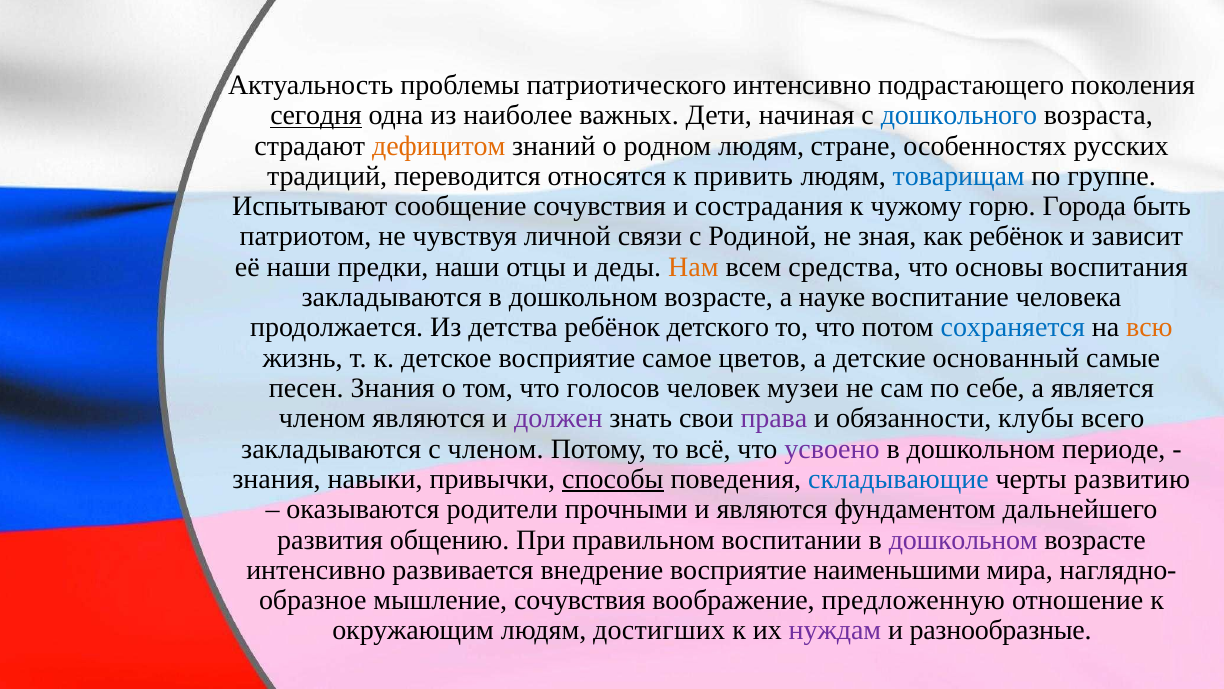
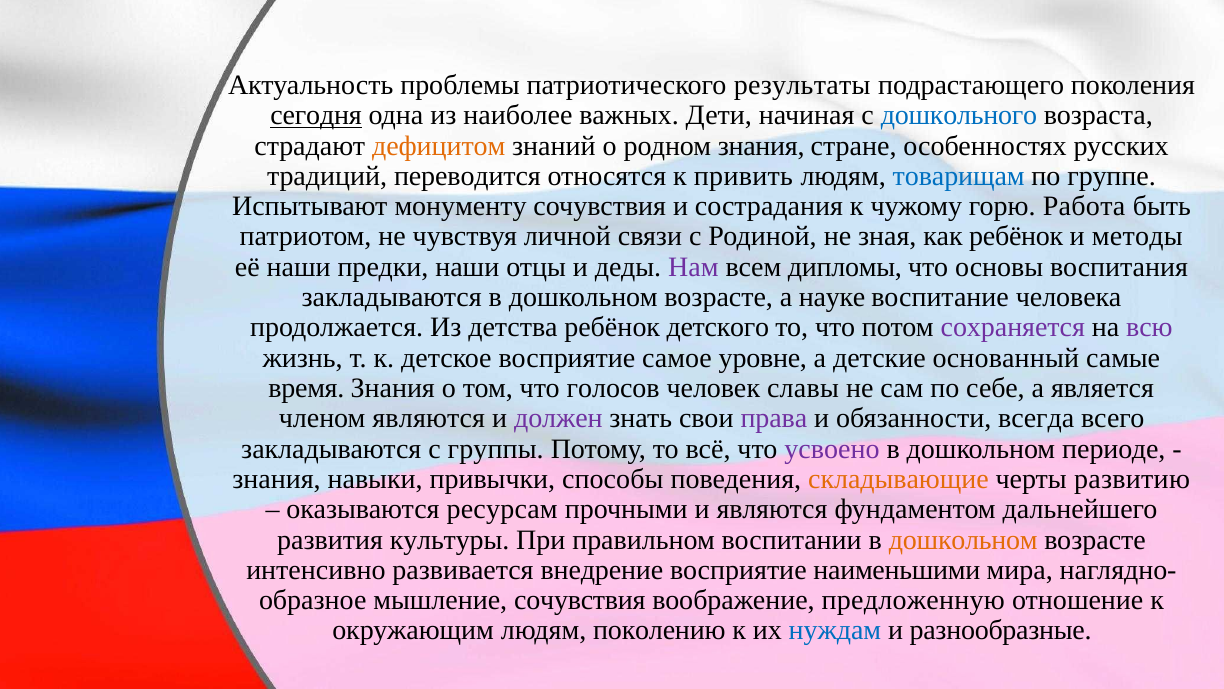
патриотического интенсивно: интенсивно -> результаты
родном людям: людям -> знания
сообщение: сообщение -> монументу
Города: Города -> Работа
зависит: зависит -> методы
Нам colour: orange -> purple
средства: средства -> дипломы
сохраняется colour: blue -> purple
всю colour: orange -> purple
цветов: цветов -> уровне
песен: песен -> время
музеи: музеи -> славы
клубы: клубы -> всегда
с членом: членом -> группы
способы underline: present -> none
складывающие colour: blue -> orange
родители: родители -> ресурсам
общению: общению -> культуры
дошкольном at (963, 539) colour: purple -> orange
достигших: достигших -> поколению
нуждам colour: purple -> blue
